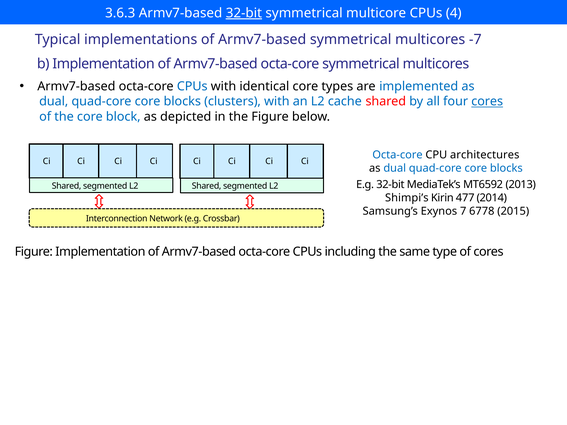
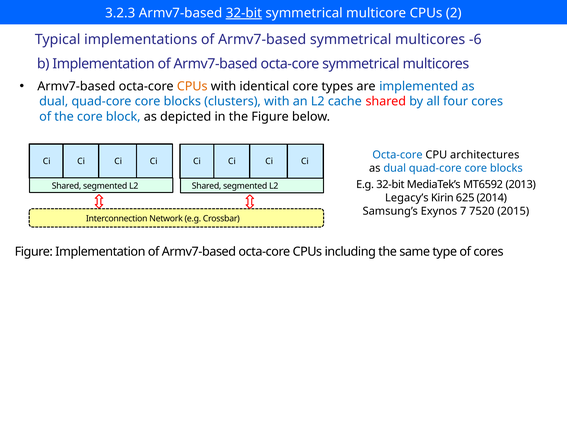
3.6.3: 3.6.3 -> 3.2.3
4: 4 -> 2
-7: -7 -> -6
CPUs at (192, 86) colour: blue -> orange
cores at (487, 102) underline: present -> none
Shimpi’s: Shimpi’s -> Legacy’s
477: 477 -> 625
6778: 6778 -> 7520
